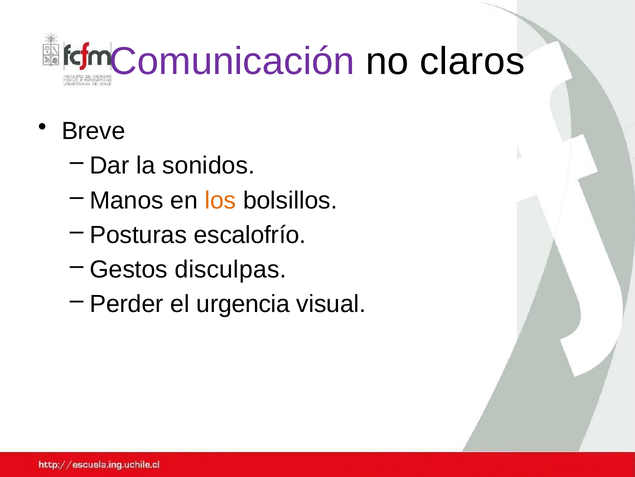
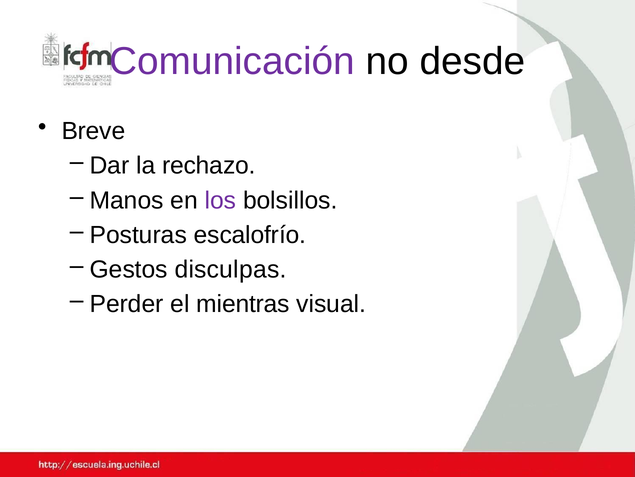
claros: claros -> desde
sonidos: sonidos -> rechazo
los colour: orange -> purple
urgencia: urgencia -> mientras
